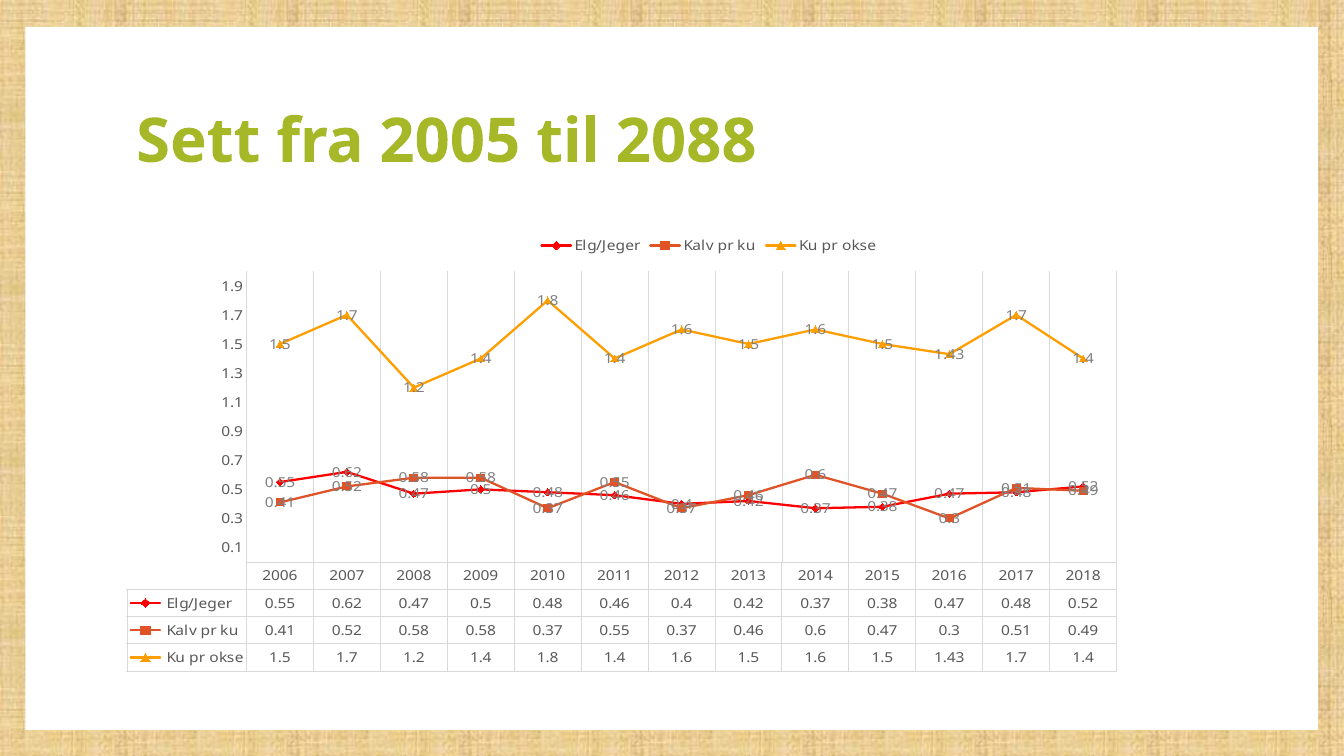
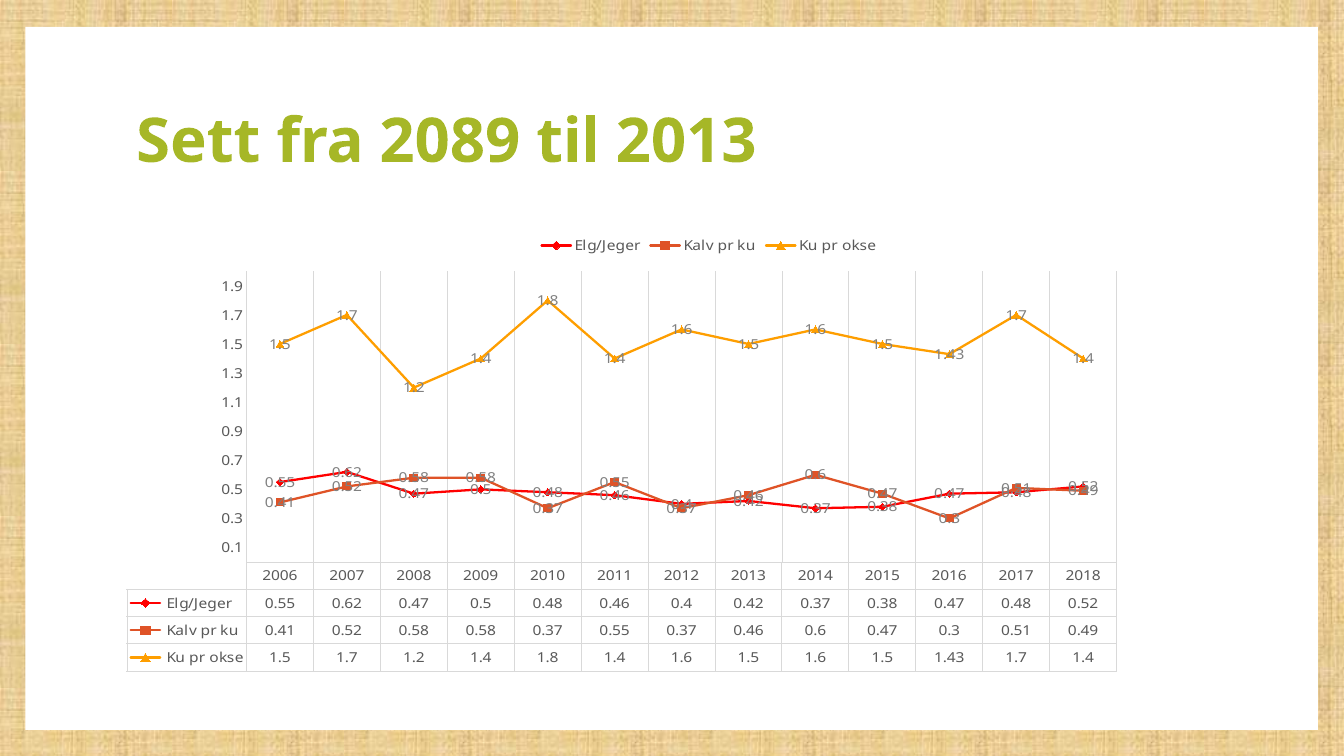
2005: 2005 -> 2089
til 2088: 2088 -> 2013
